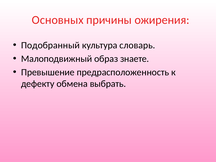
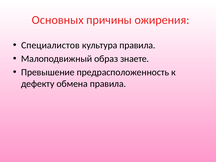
Подобранный: Подобранный -> Специалистов
культура словарь: словарь -> правила
обмена выбрать: выбрать -> правила
